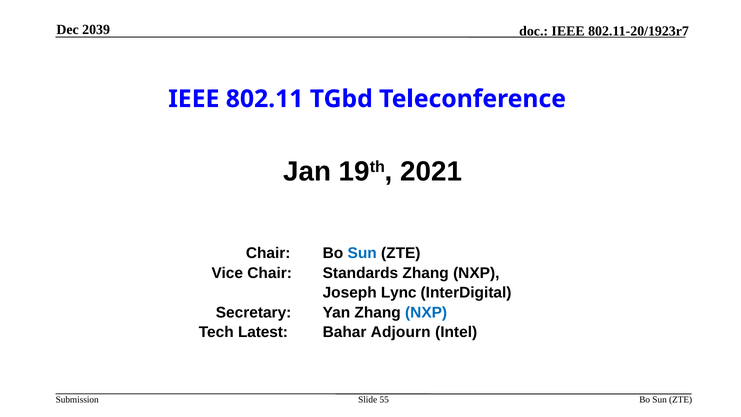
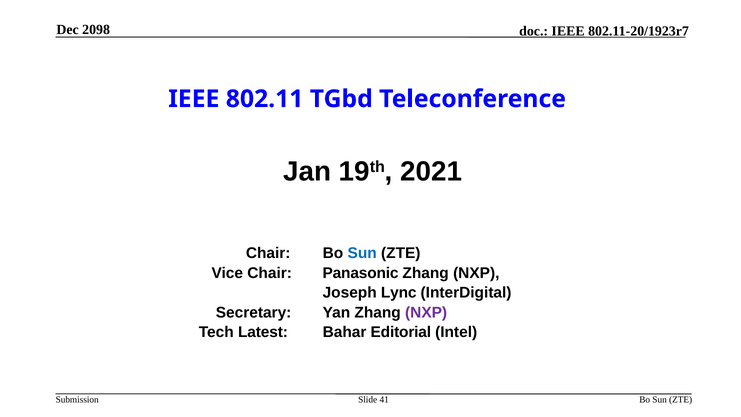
2039: 2039 -> 2098
Standards: Standards -> Panasonic
NXP at (426, 312) colour: blue -> purple
Adjourn: Adjourn -> Editorial
55: 55 -> 41
